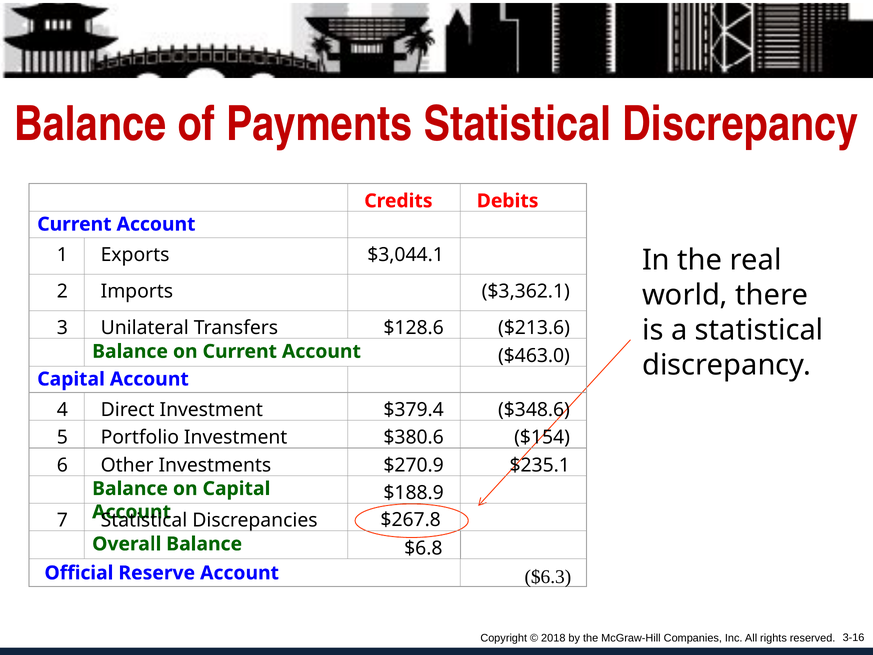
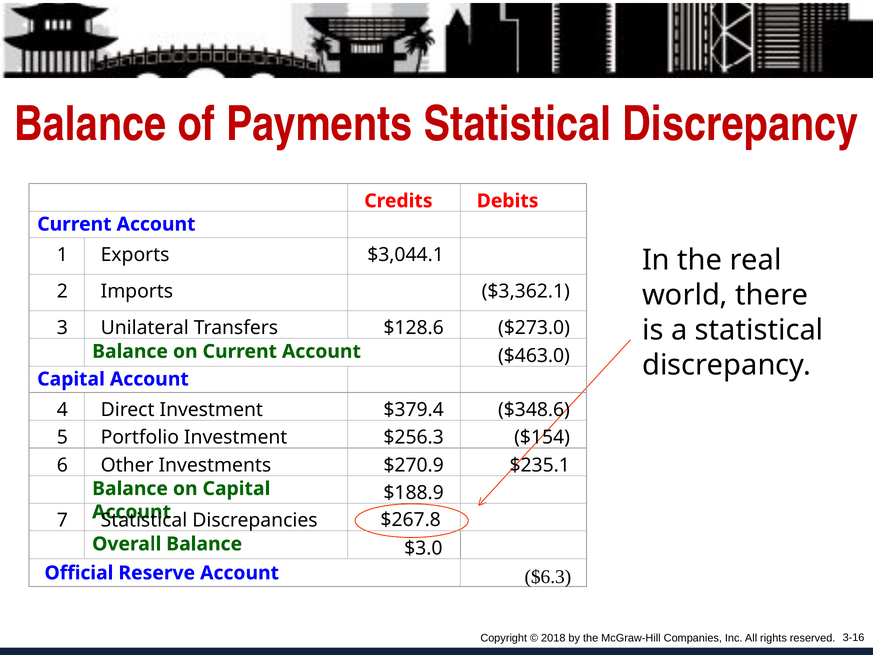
$213.6: $213.6 -> $273.0
$380.6: $380.6 -> $256.3
$6.8: $6.8 -> $3.0
